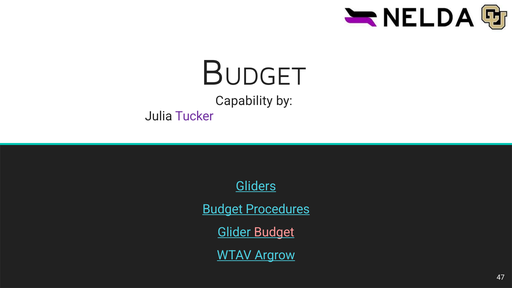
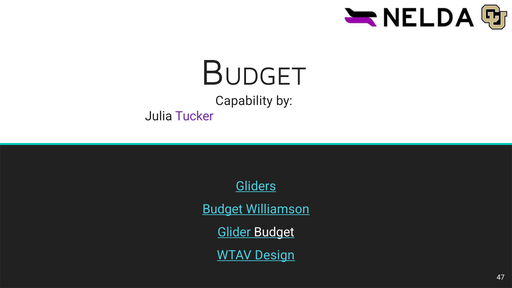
Procedures: Procedures -> Williamson
Budget at (274, 232) colour: pink -> white
Argrow: Argrow -> Design
